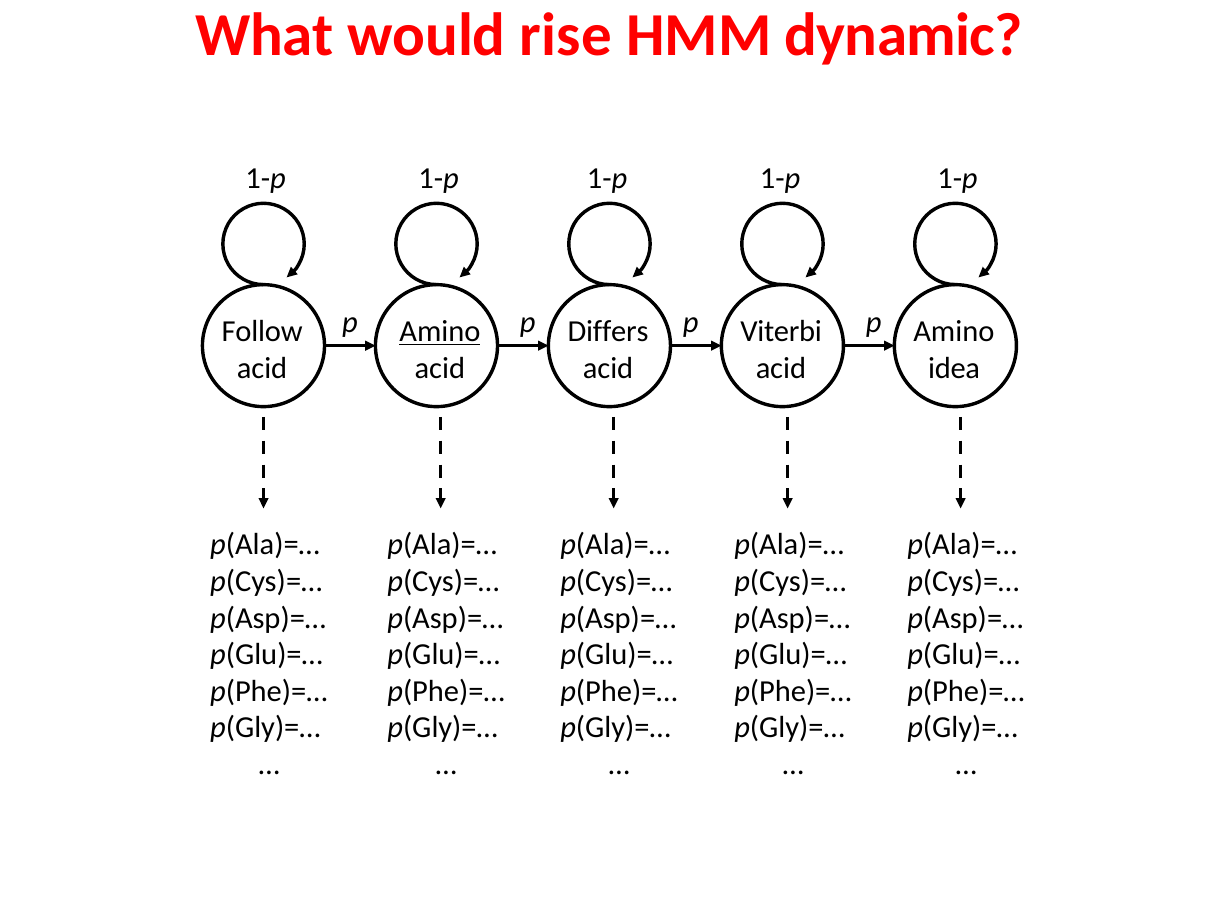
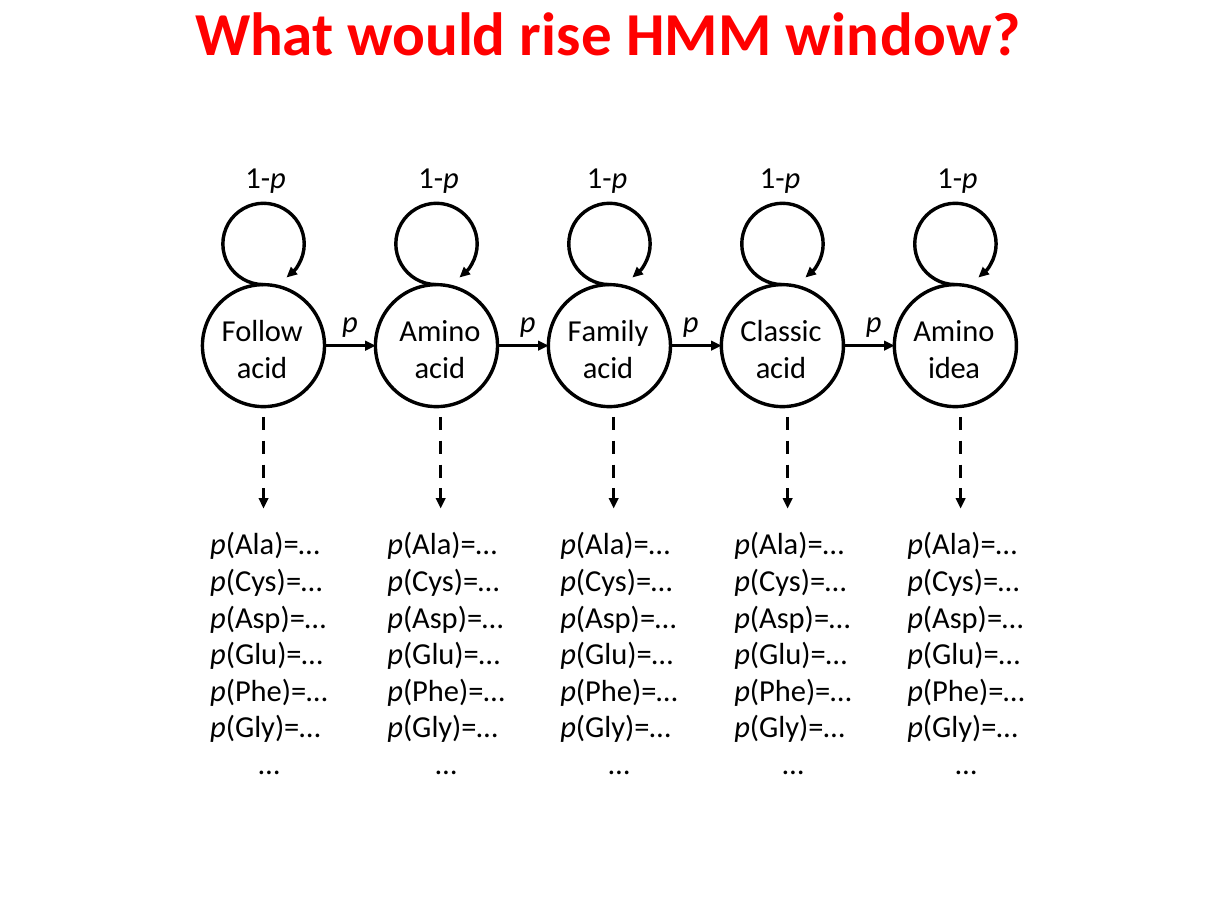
dynamic: dynamic -> window
Amino at (440, 332) underline: present -> none
Differs: Differs -> Family
Viterbi: Viterbi -> Classic
